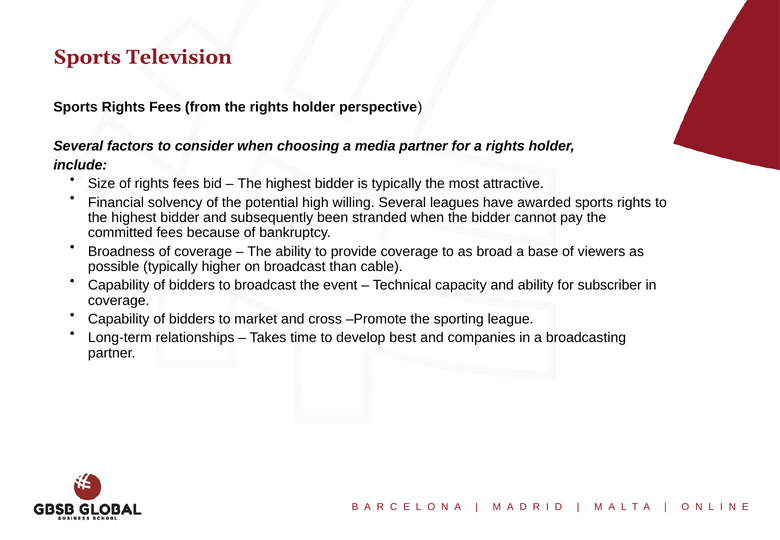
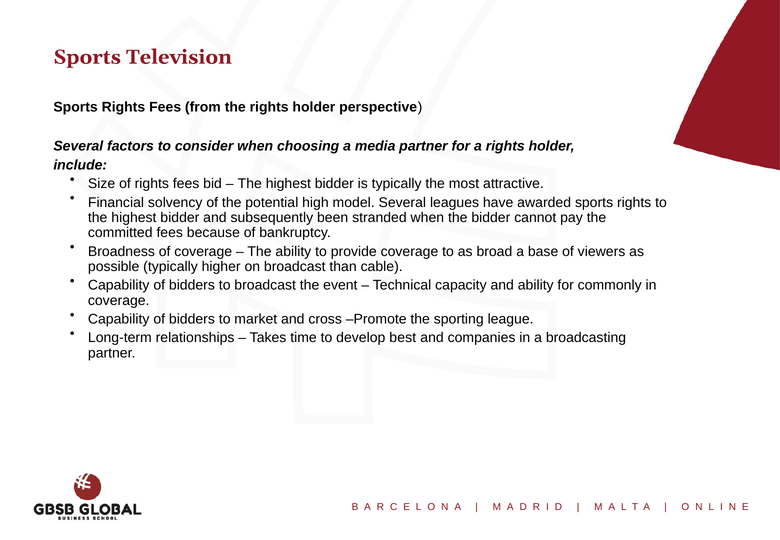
willing: willing -> model
subscriber: subscriber -> commonly
